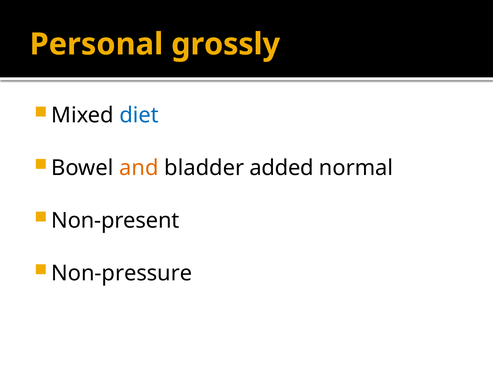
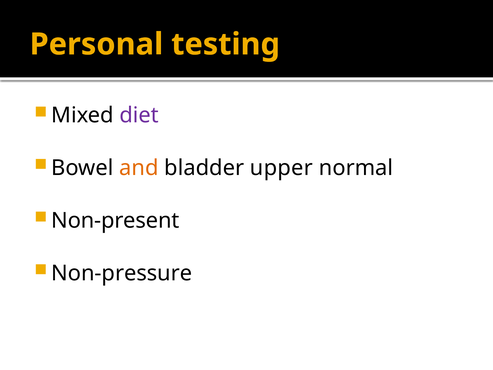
grossly: grossly -> testing
diet colour: blue -> purple
added: added -> upper
